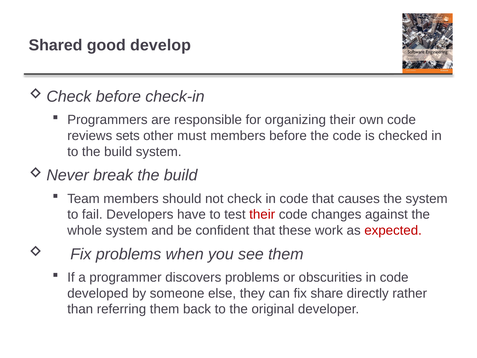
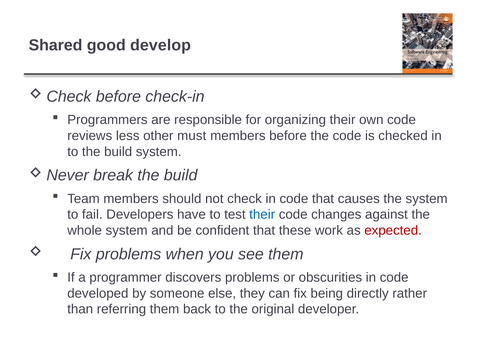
sets: sets -> less
their at (262, 214) colour: red -> blue
share: share -> being
